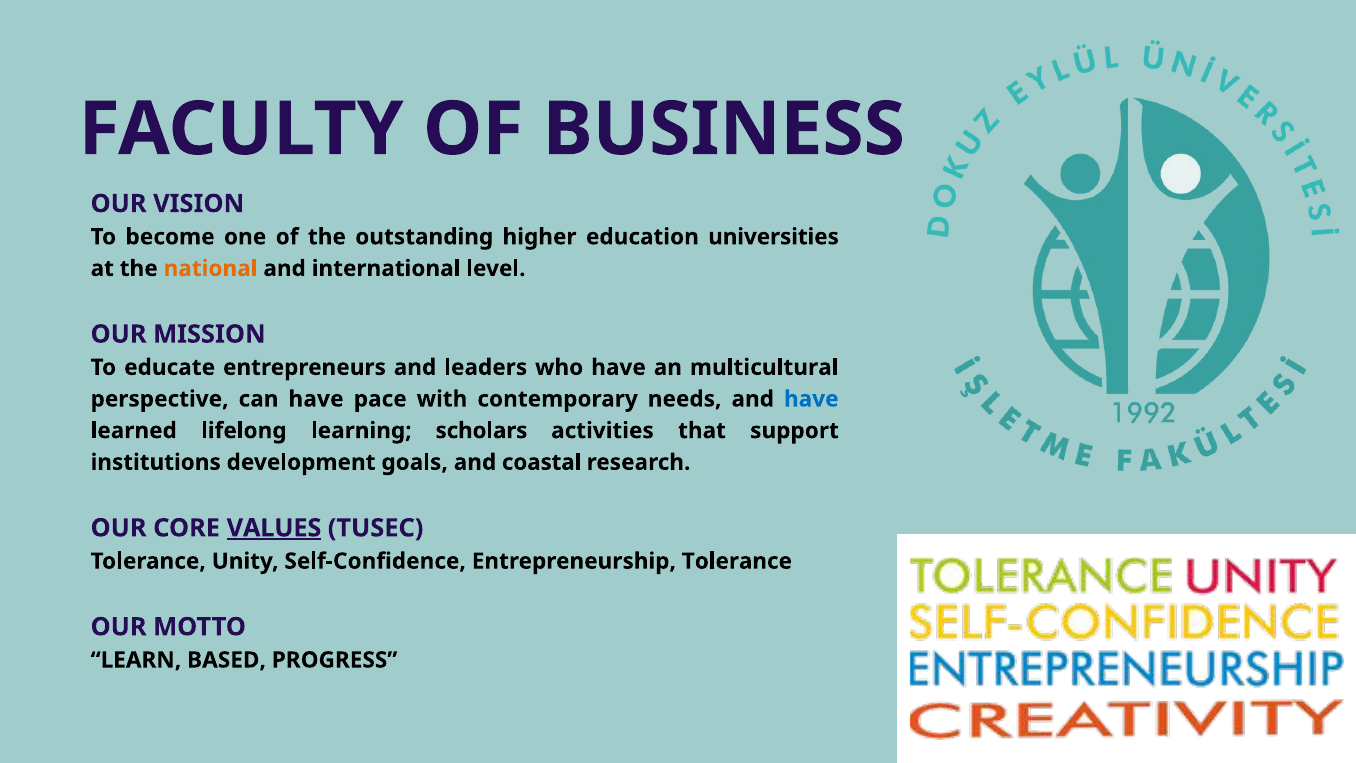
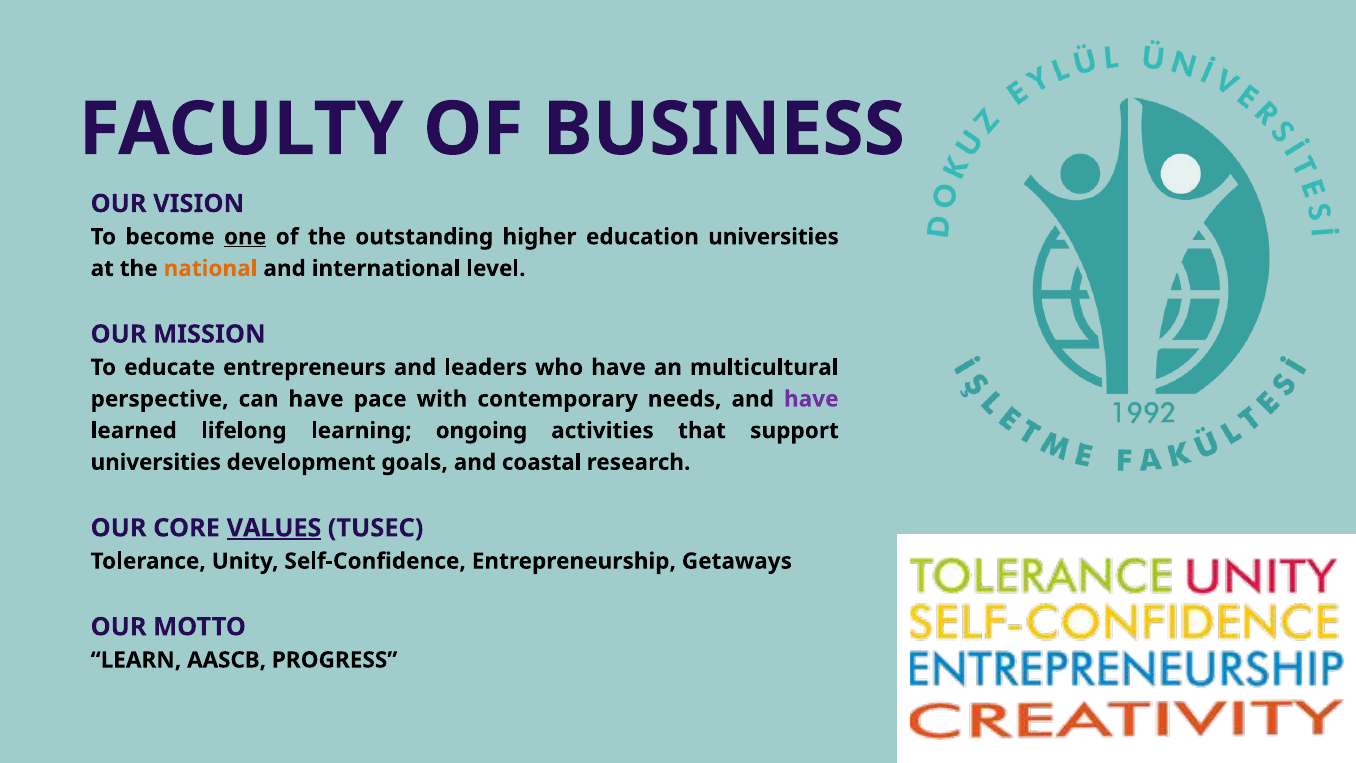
one underline: none -> present
have at (811, 399) colour: blue -> purple
scholars: scholars -> ongoing
institutions at (156, 462): institutions -> universities
Entrepreneurship Tolerance: Tolerance -> Getaways
BASED: BASED -> AASCB
